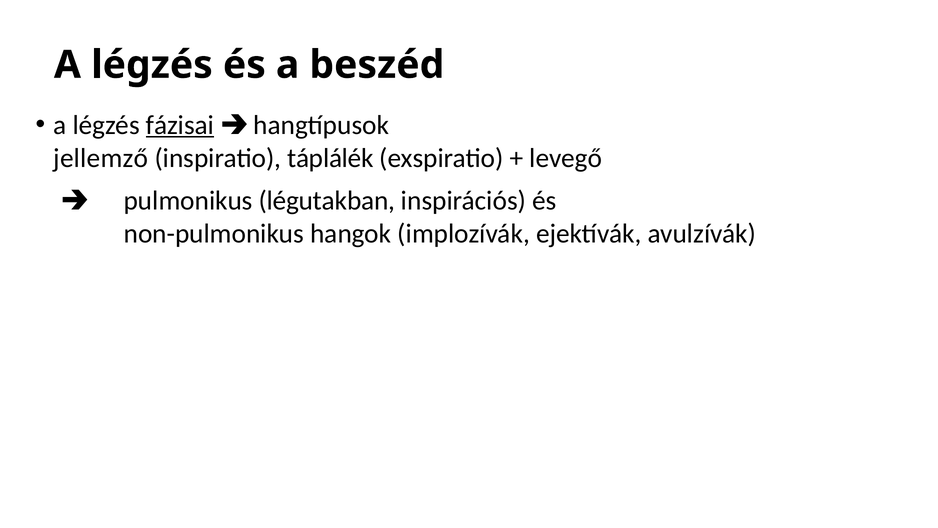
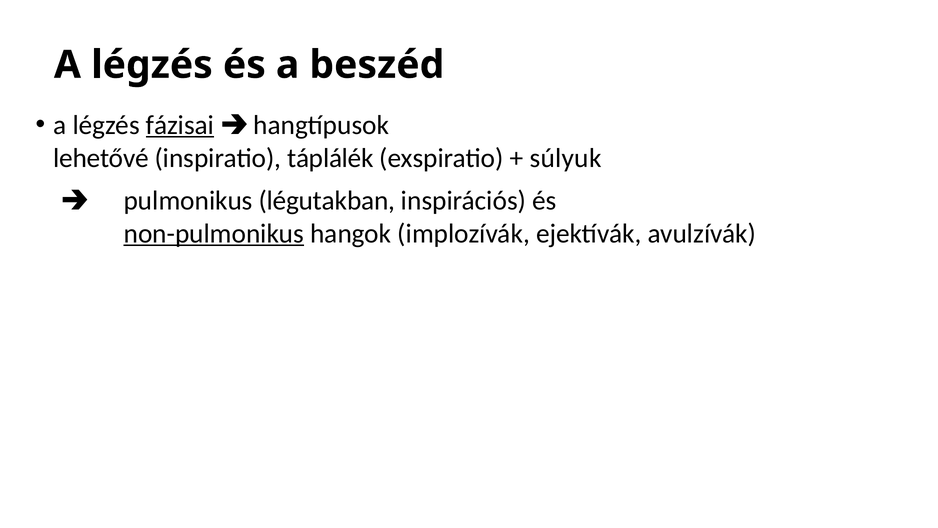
jellemző: jellemző -> lehetővé
levegő: levegő -> súlyuk
non-pulmonikus underline: none -> present
